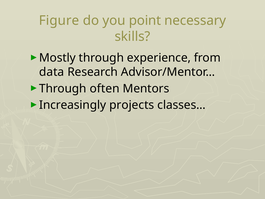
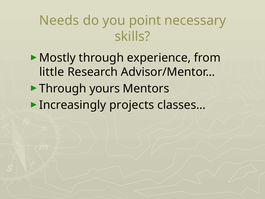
Figure: Figure -> Needs
data: data -> little
often: often -> yours
